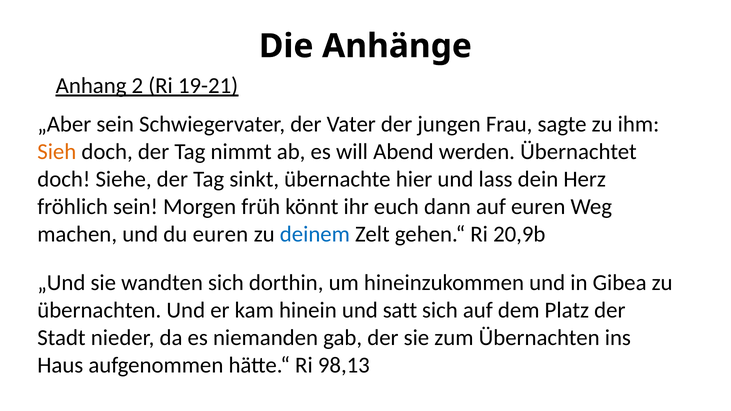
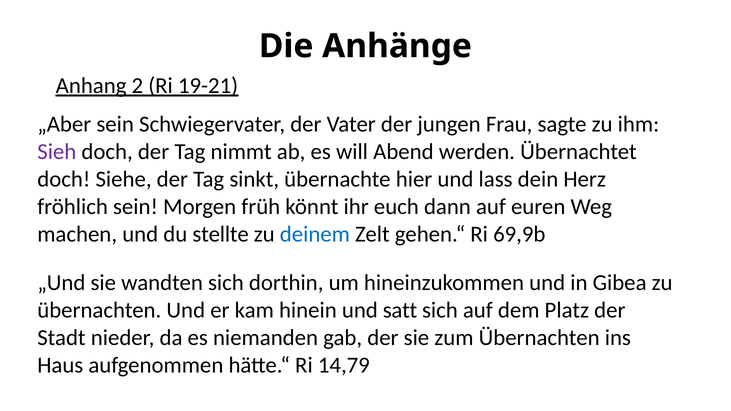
Sieh colour: orange -> purple
du euren: euren -> stellte
20,9b: 20,9b -> 69,9b
98,13: 98,13 -> 14,79
